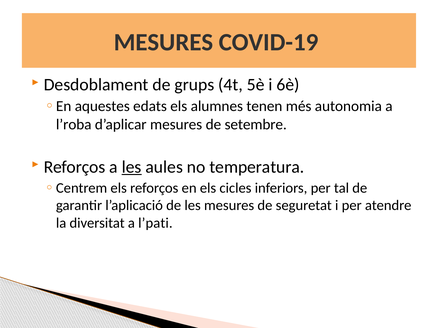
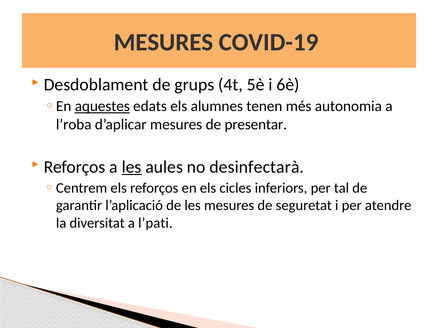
aquestes underline: none -> present
setembre: setembre -> presentar
temperatura: temperatura -> desinfectarà
